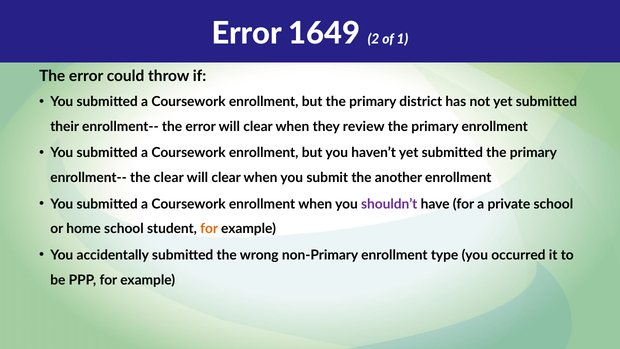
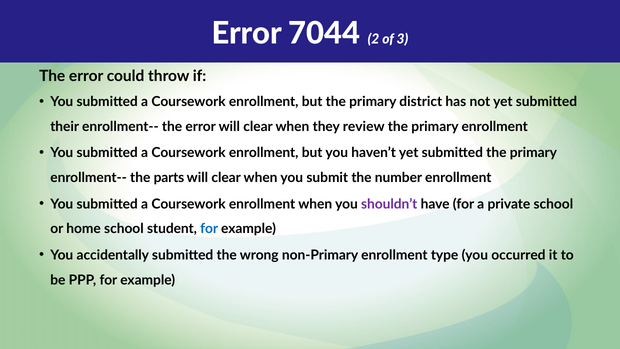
1649: 1649 -> 7044
1: 1 -> 3
the clear: clear -> parts
another: another -> number
for at (209, 229) colour: orange -> blue
